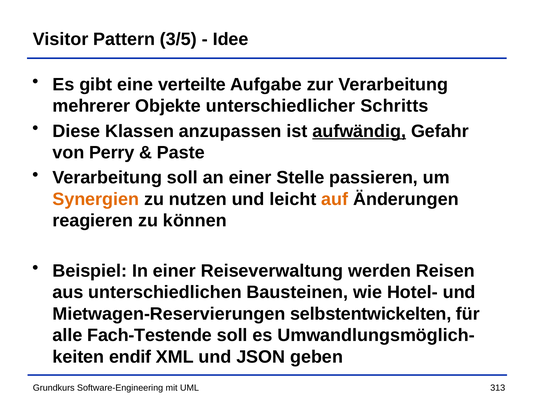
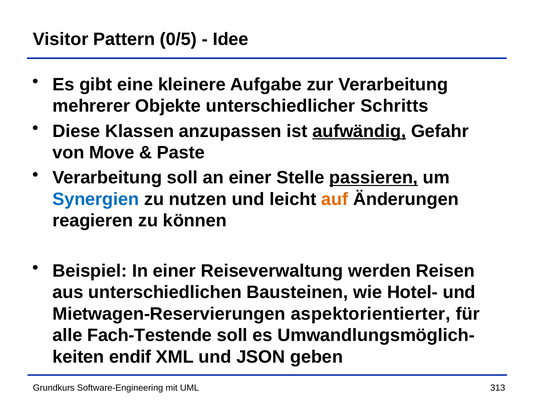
3/5: 3/5 -> 0/5
verteilte: verteilte -> kleinere
Perry: Perry -> Move
passieren underline: none -> present
Synergien colour: orange -> blue
selbstentwickelten: selbstentwickelten -> aspektorientierter
